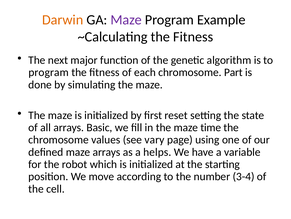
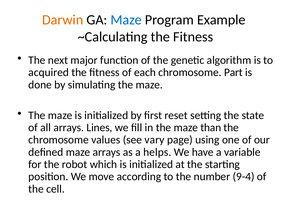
Maze at (126, 20) colour: purple -> blue
program at (49, 72): program -> acquired
Basic: Basic -> Lines
time: time -> than
3-4: 3-4 -> 9-4
